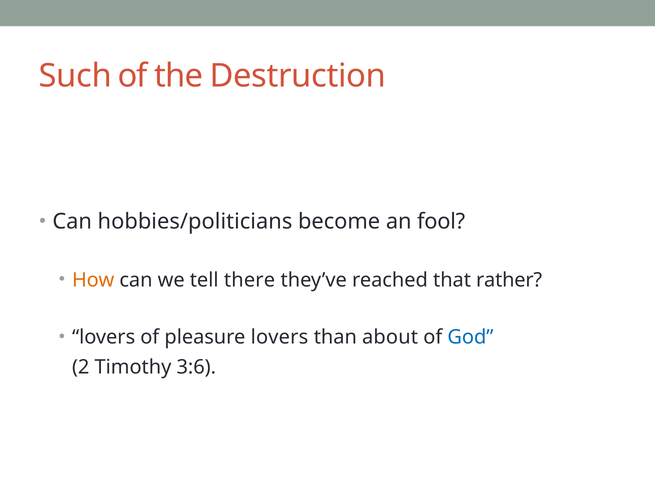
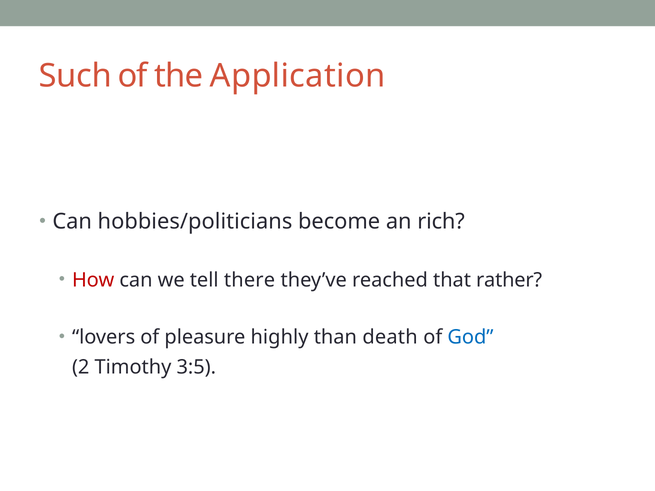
Destruction: Destruction -> Application
fool: fool -> rich
How colour: orange -> red
pleasure lovers: lovers -> highly
about: about -> death
3:6: 3:6 -> 3:5
